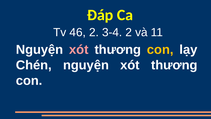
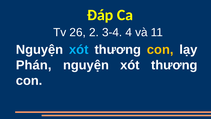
46: 46 -> 26
3-4 2: 2 -> 4
xót at (79, 49) colour: pink -> light blue
Chén: Chén -> Phán
